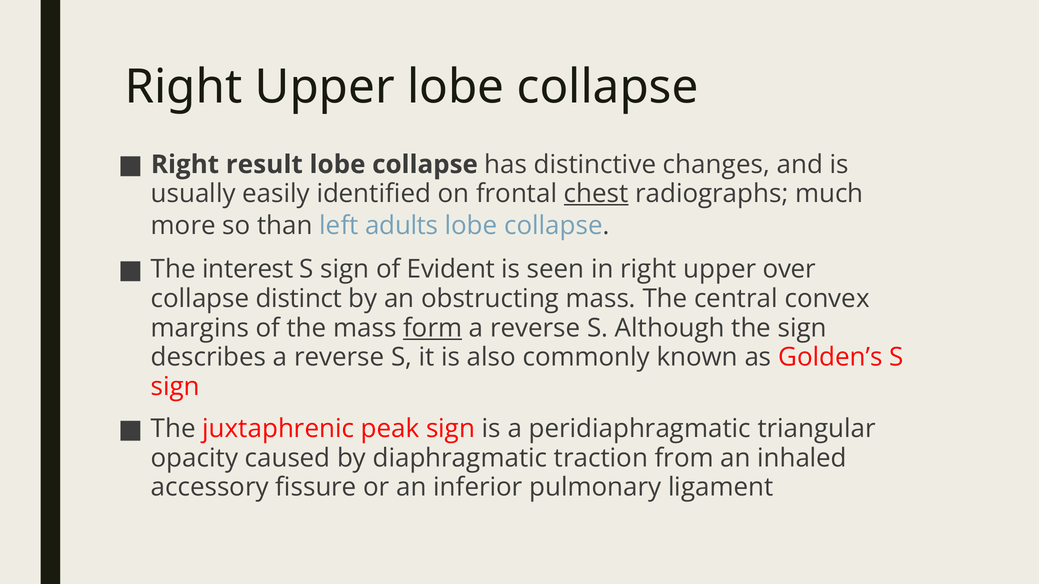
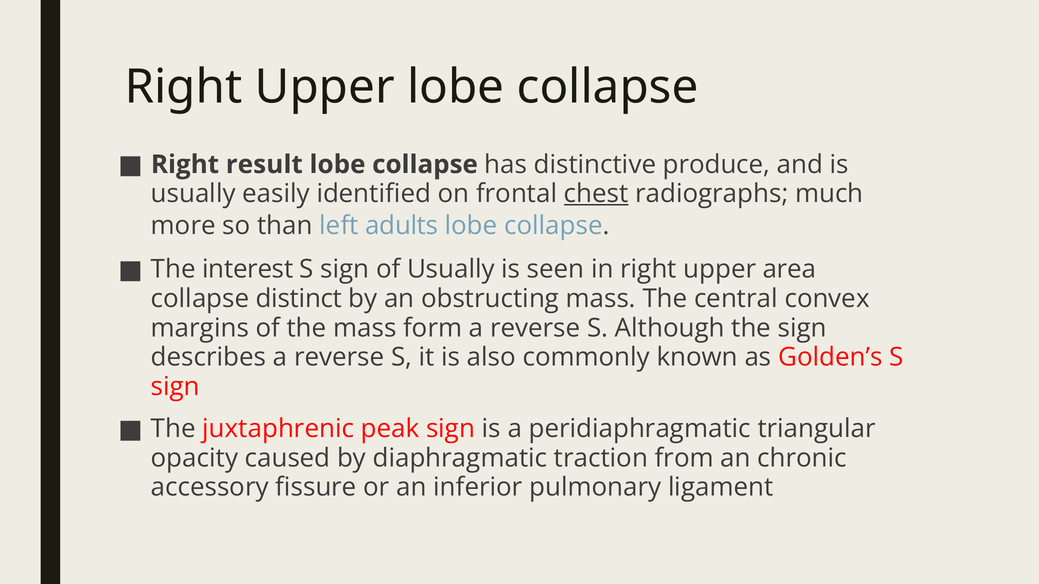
changes: changes -> produce
of Evident: Evident -> Usually
over: over -> area
form underline: present -> none
inhaled: inhaled -> chronic
